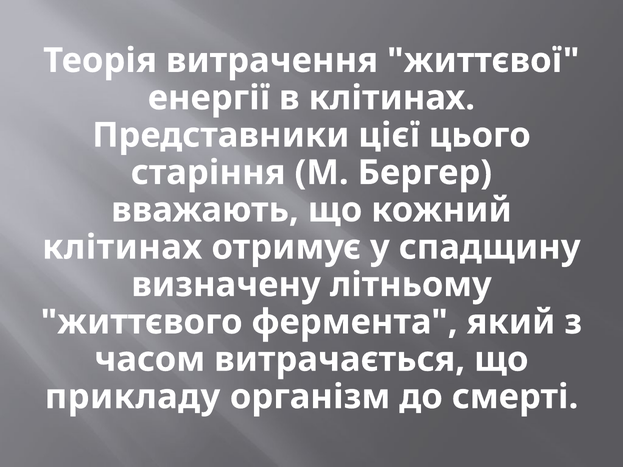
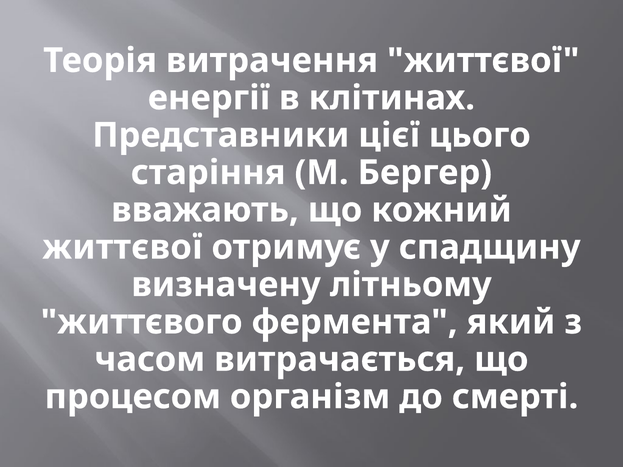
клітинах at (122, 247): клітинах -> життєвої
прикладу: прикладу -> процесом
